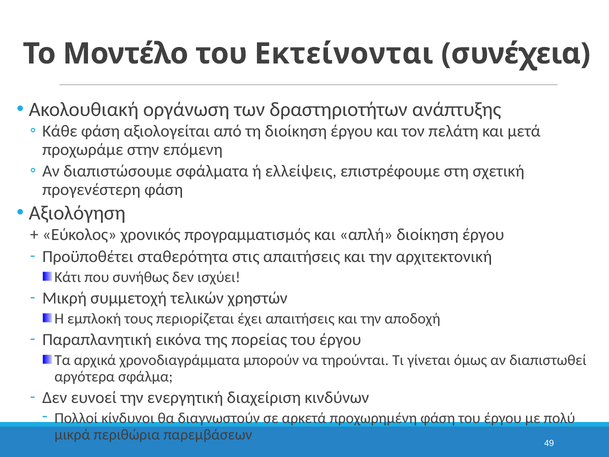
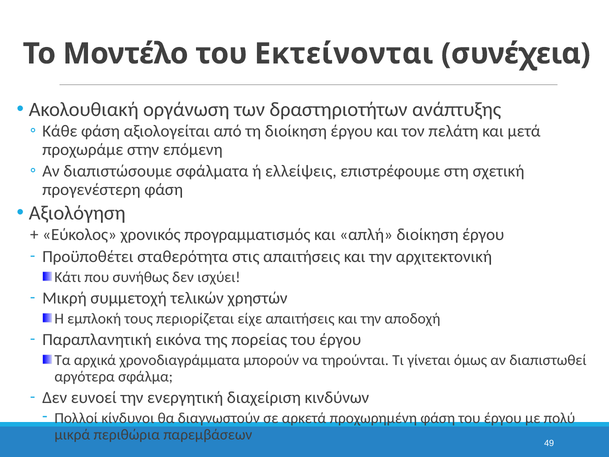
έχει: έχει -> είχε
